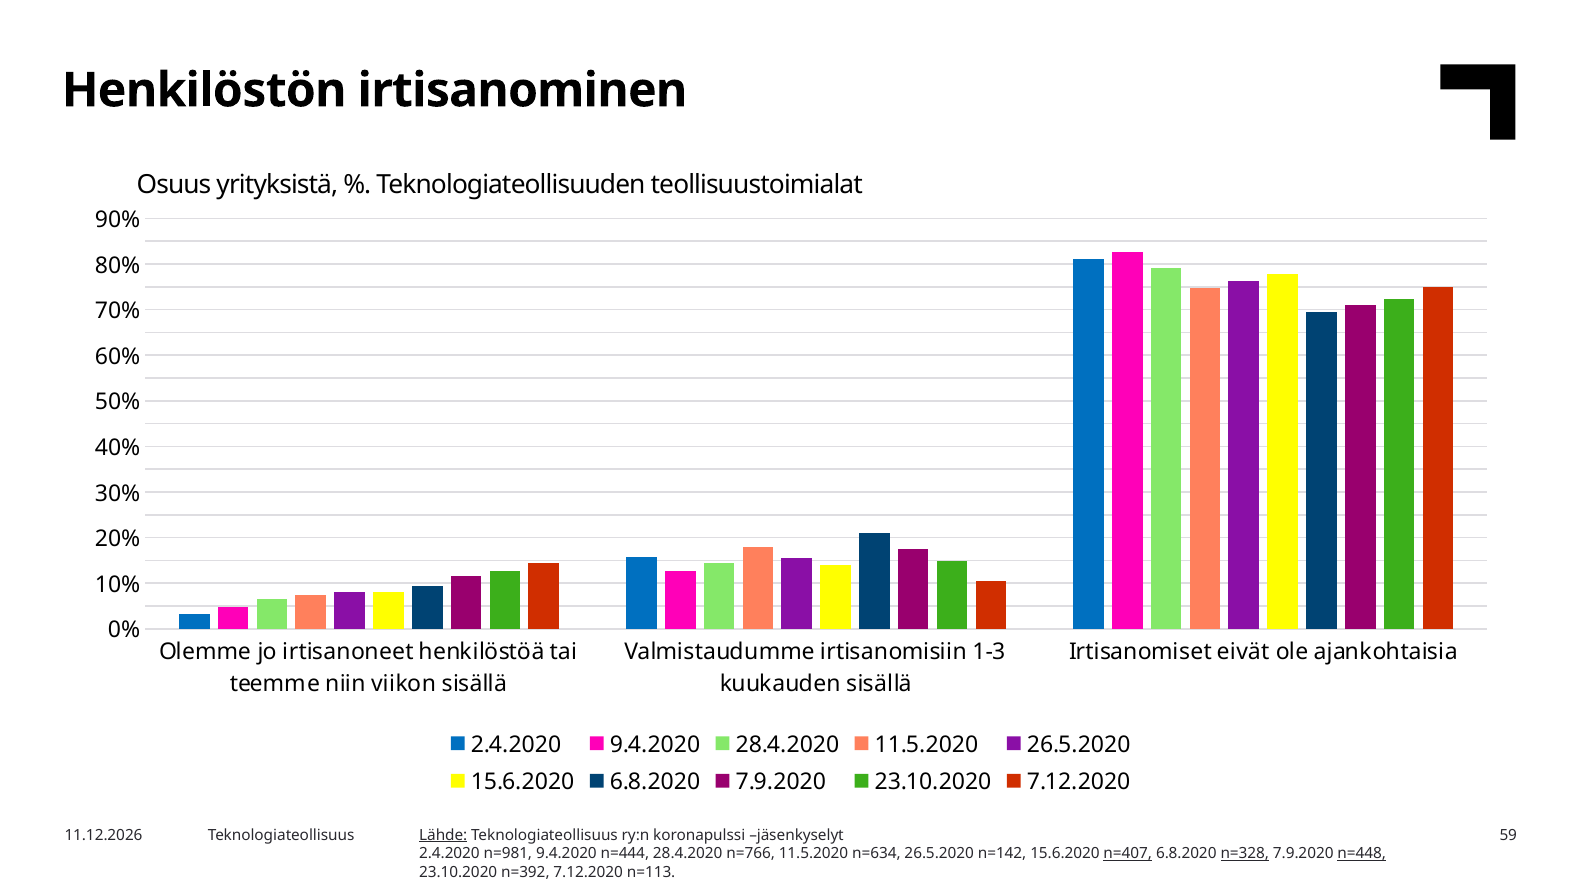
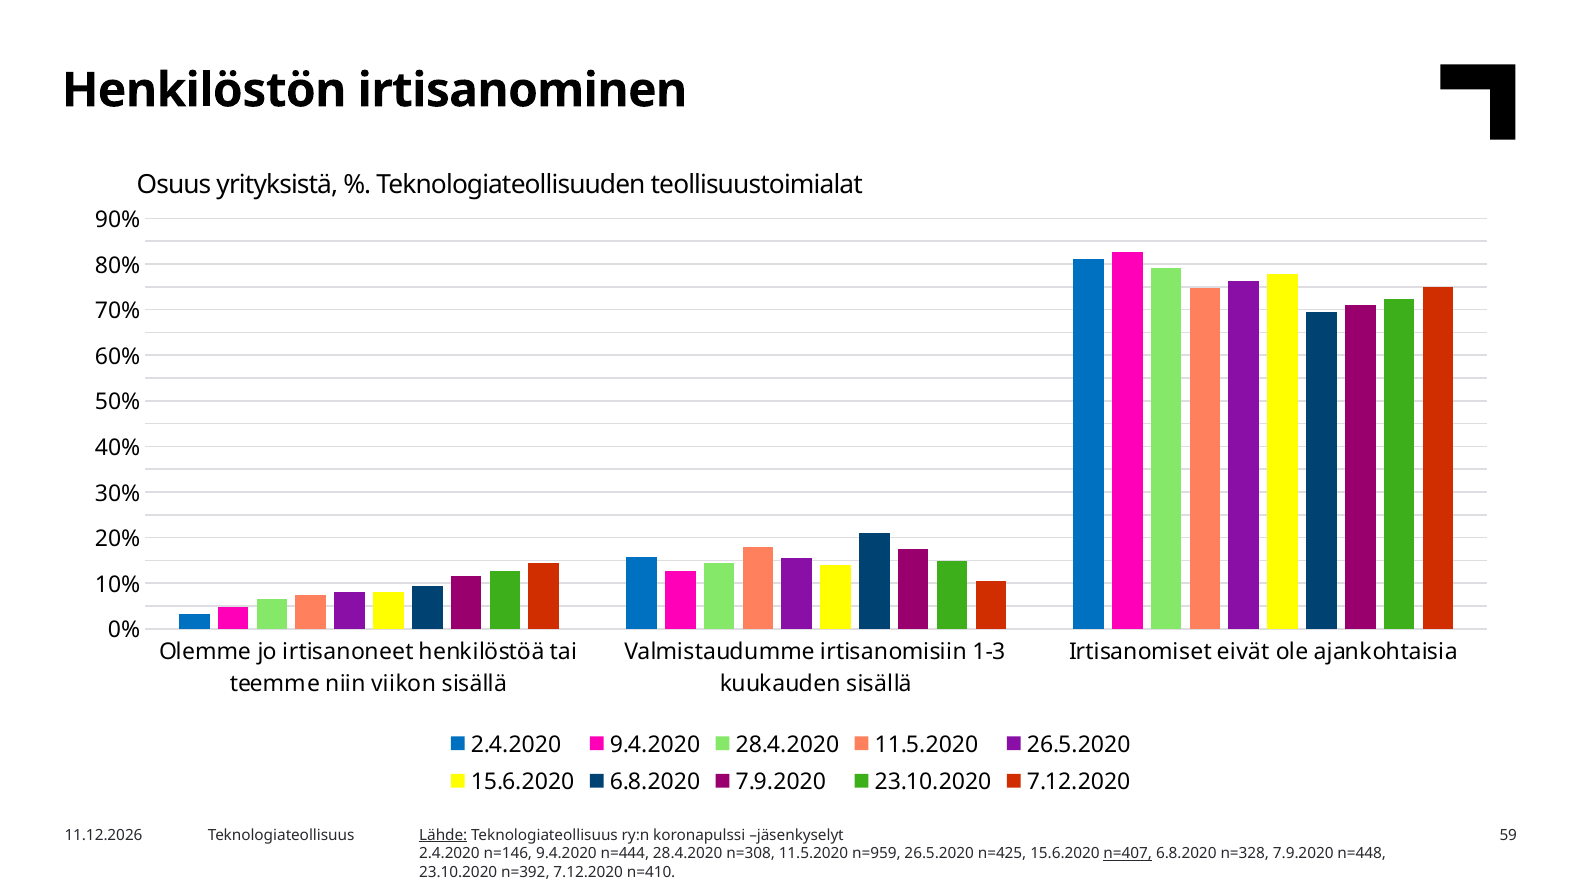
n=981: n=981 -> n=146
n=766: n=766 -> n=308
n=634: n=634 -> n=959
n=142: n=142 -> n=425
n=328 underline: present -> none
n=448 underline: present -> none
n=113: n=113 -> n=410
